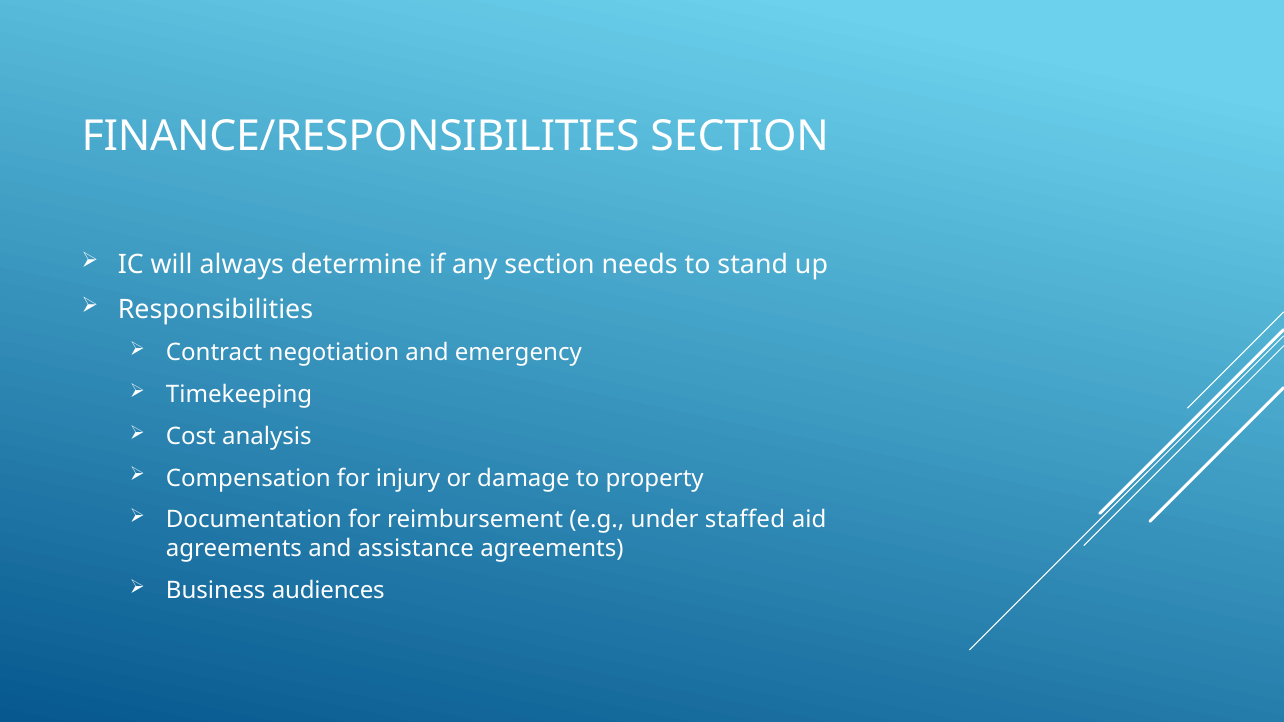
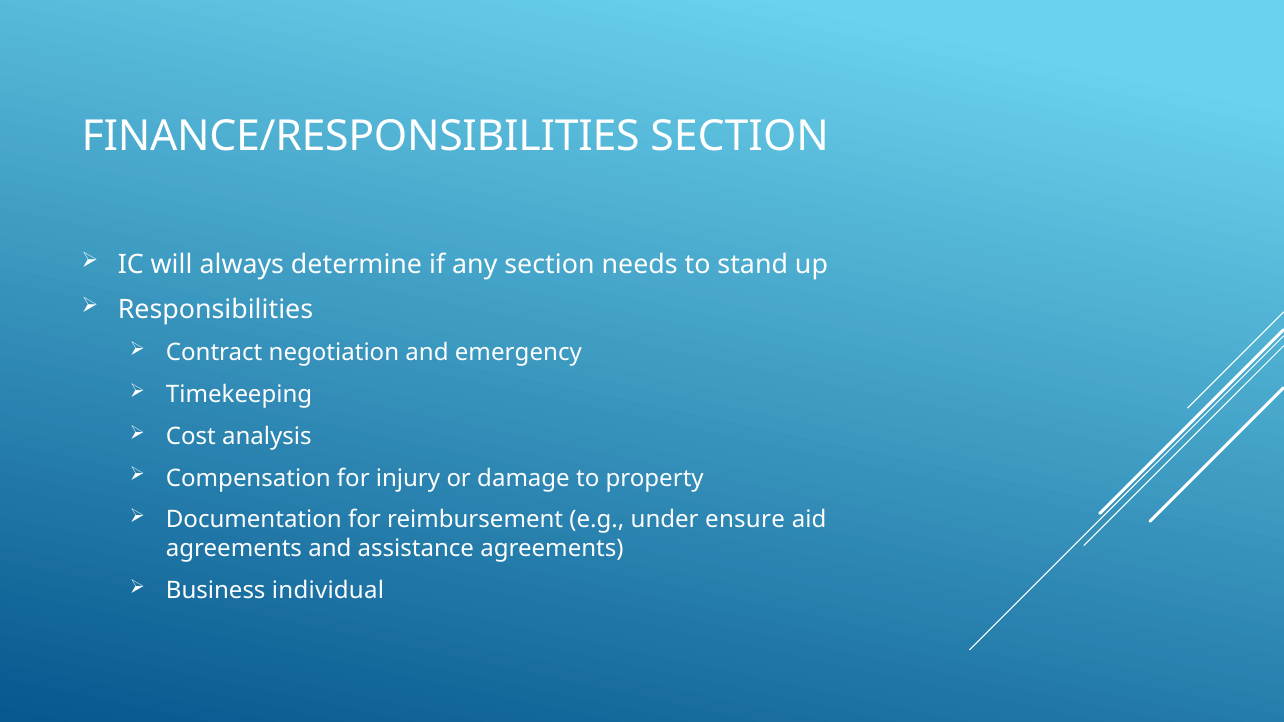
staffed: staffed -> ensure
audiences: audiences -> individual
